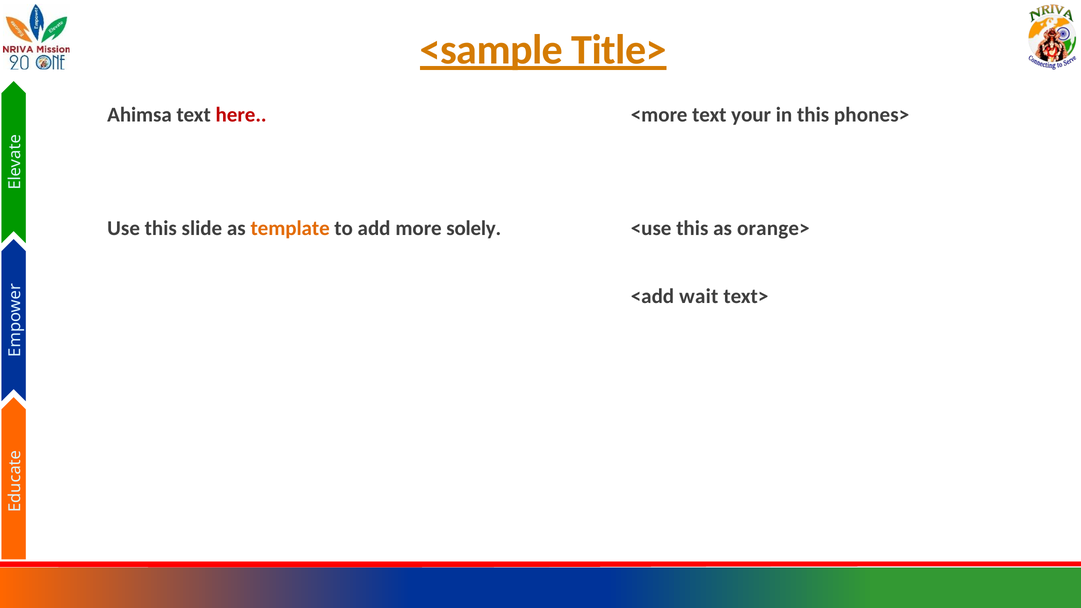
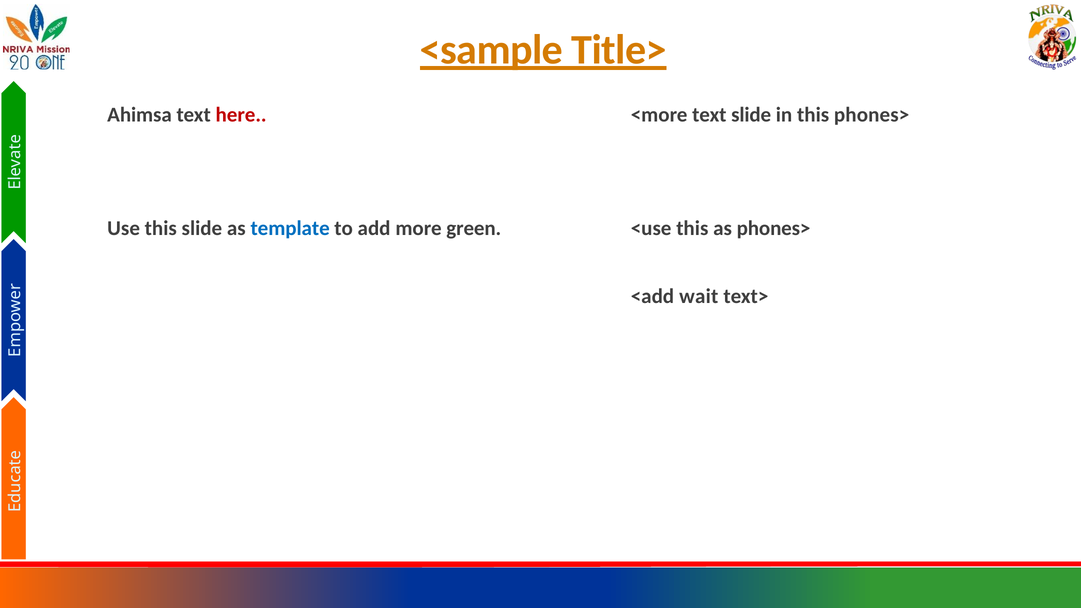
text your: your -> slide
template colour: orange -> blue
solely: solely -> green
as orange>: orange> -> phones>
